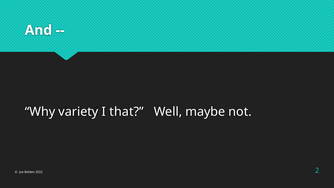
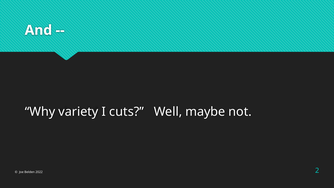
that: that -> cuts
